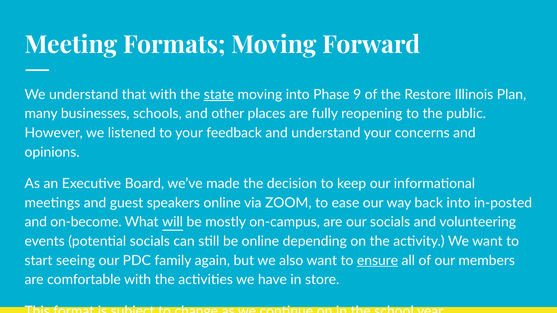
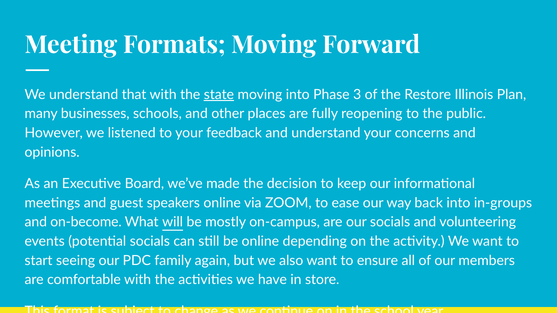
9: 9 -> 3
in-posted: in-posted -> in-groups
ensure underline: present -> none
